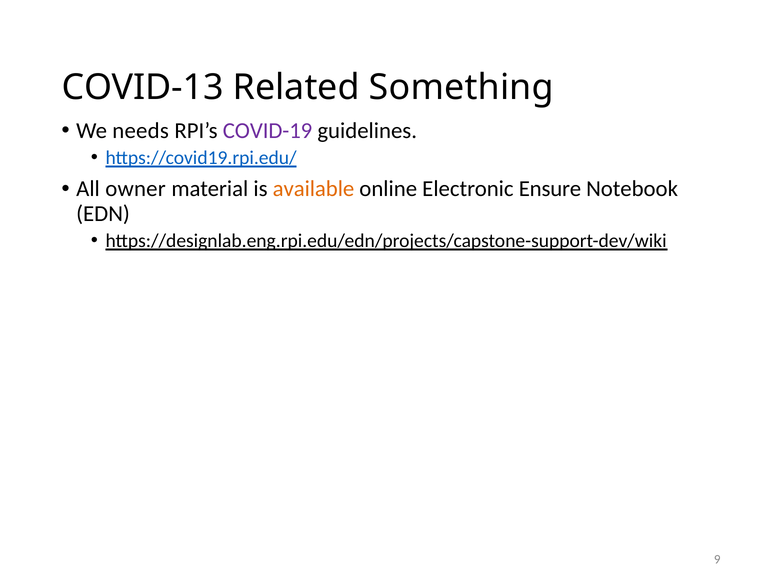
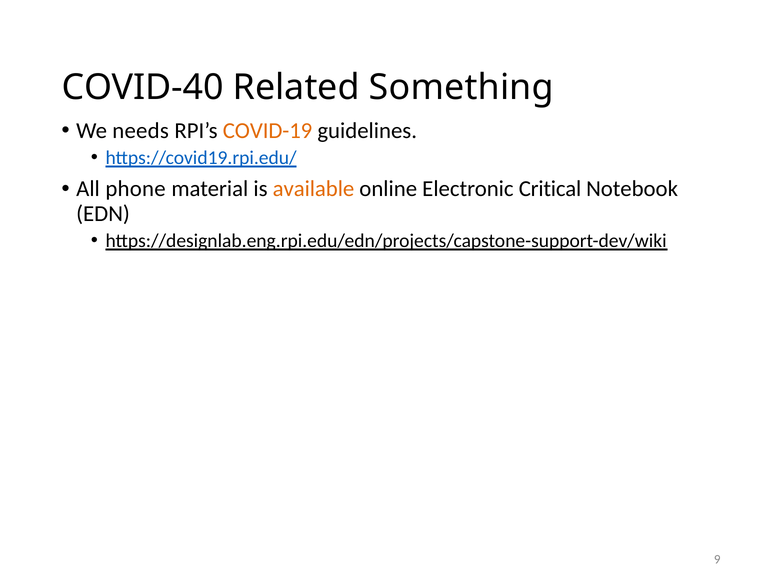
COVID-13: COVID-13 -> COVID-40
COVID-19 colour: purple -> orange
owner: owner -> phone
Ensure: Ensure -> Critical
